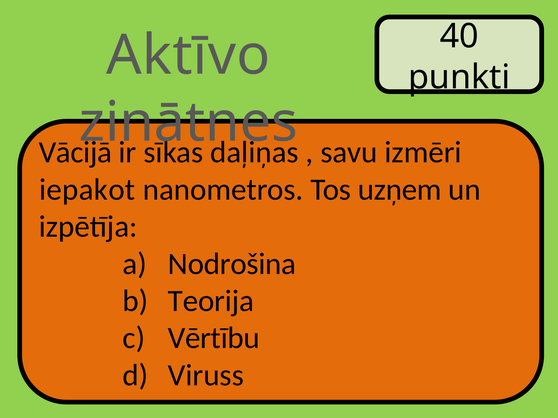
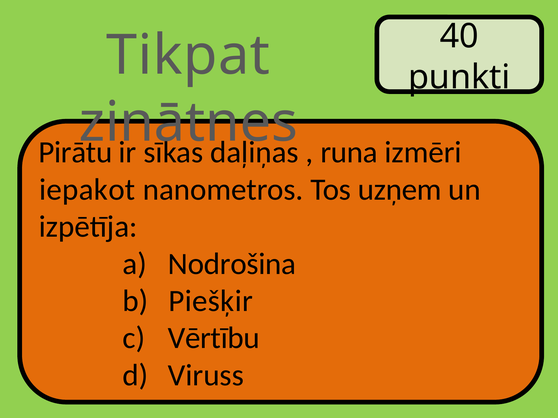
Aktīvo: Aktīvo -> Tikpat
Vācijā: Vācijā -> Pirātu
savu: savu -> runa
Teorija: Teorija -> Piešķir
